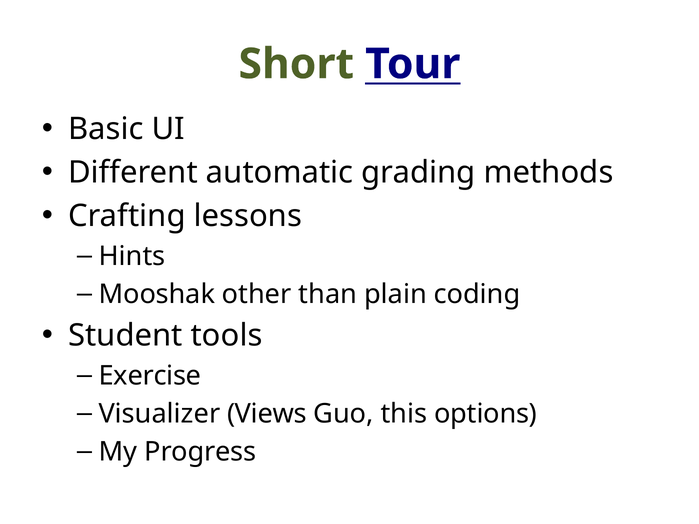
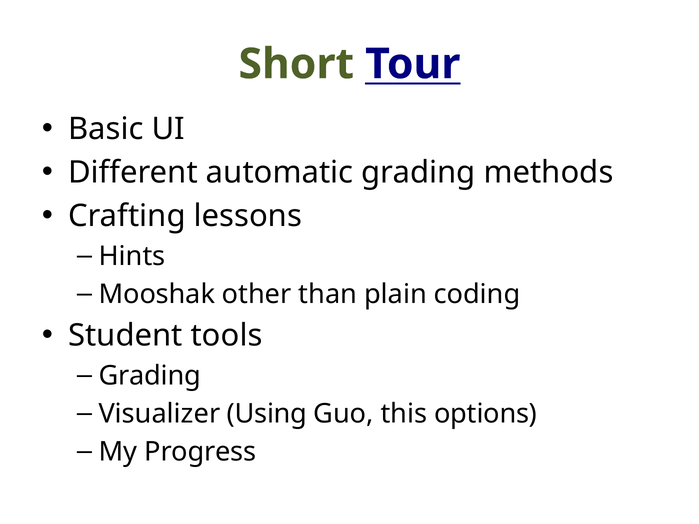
Exercise at (150, 376): Exercise -> Grading
Views: Views -> Using
